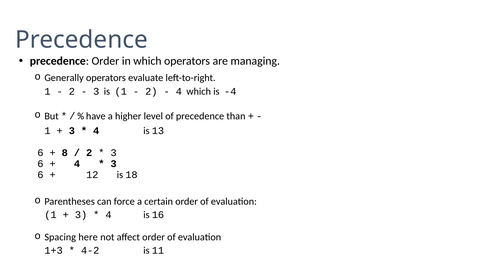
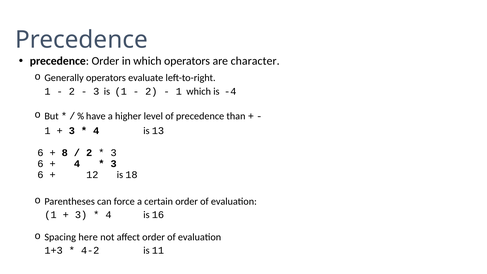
managing: managing -> character
4 at (179, 91): 4 -> 1
